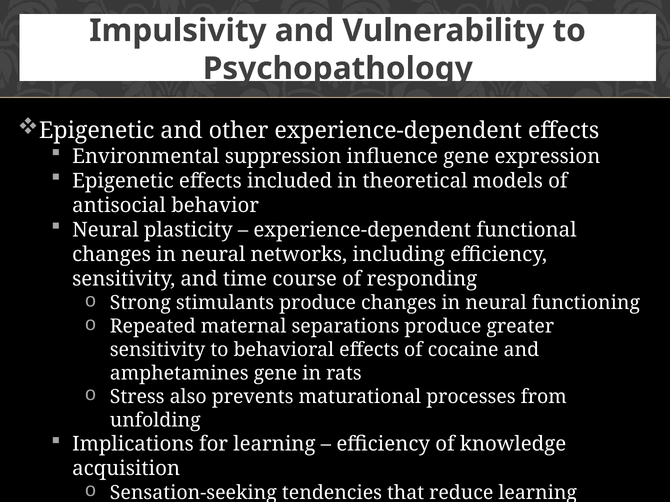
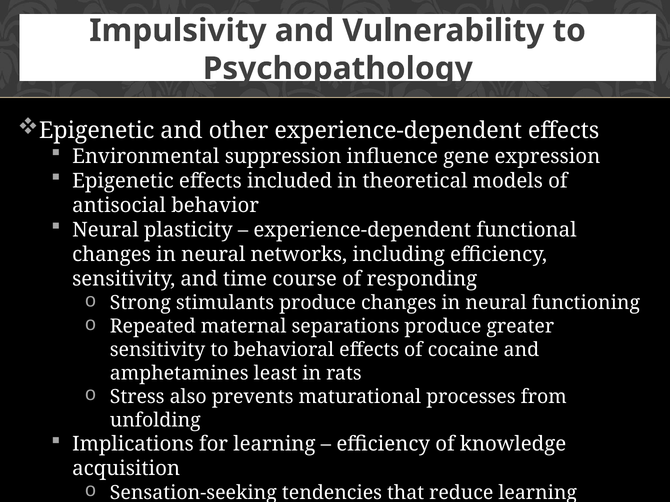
amphetamines gene: gene -> least
